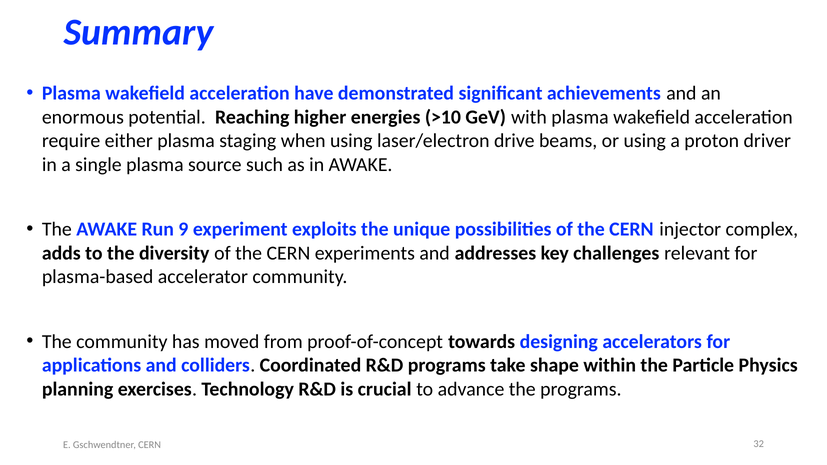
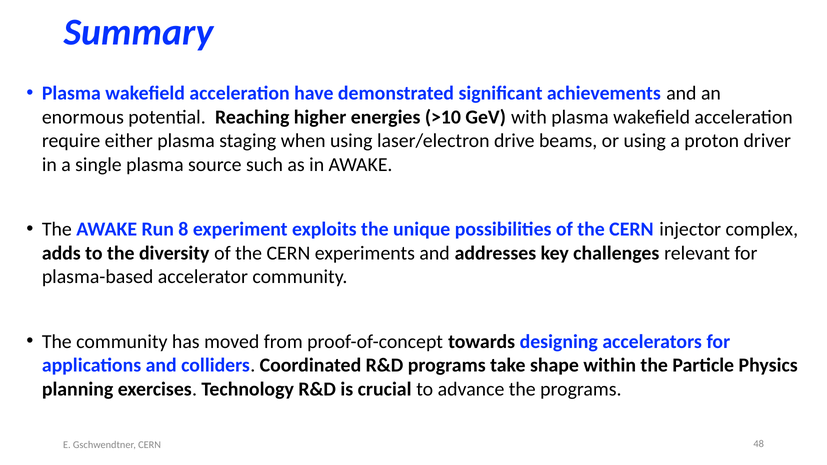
9: 9 -> 8
32: 32 -> 48
